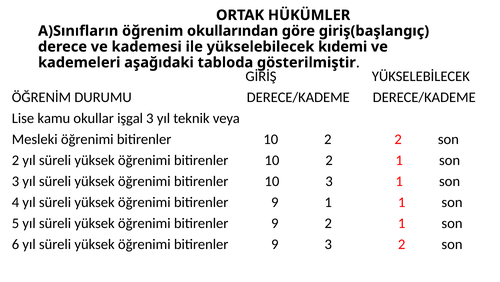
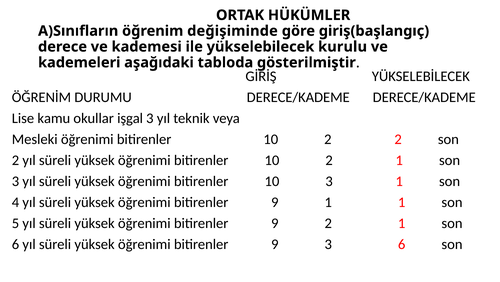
okullarından: okullarından -> değişiminde
kıdemi: kıdemi -> kurulu
3 2: 2 -> 6
